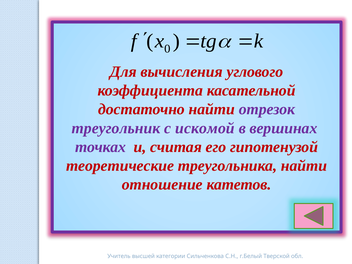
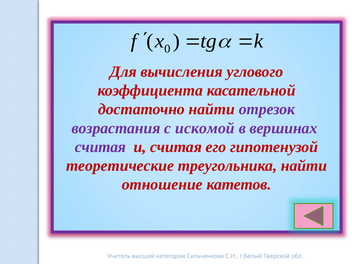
треугольник: треугольник -> возрастания
точках at (100, 147): точках -> считая
